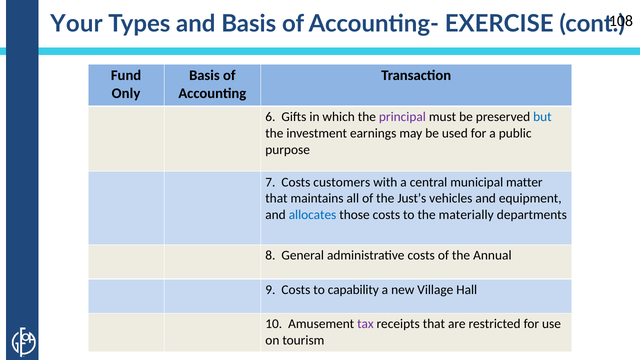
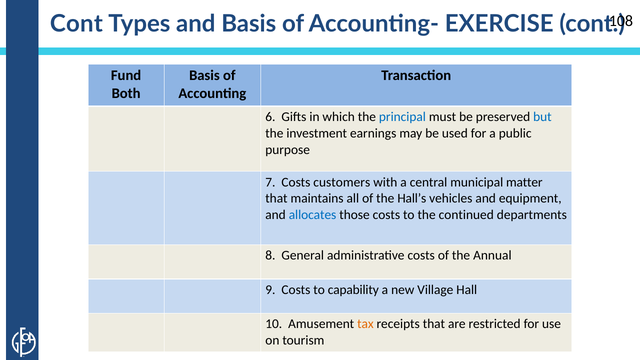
Your at (76, 24): Your -> Cont
Only: Only -> Both
principal colour: purple -> blue
Just’s: Just’s -> Hall’s
materially: materially -> continued
tax colour: purple -> orange
